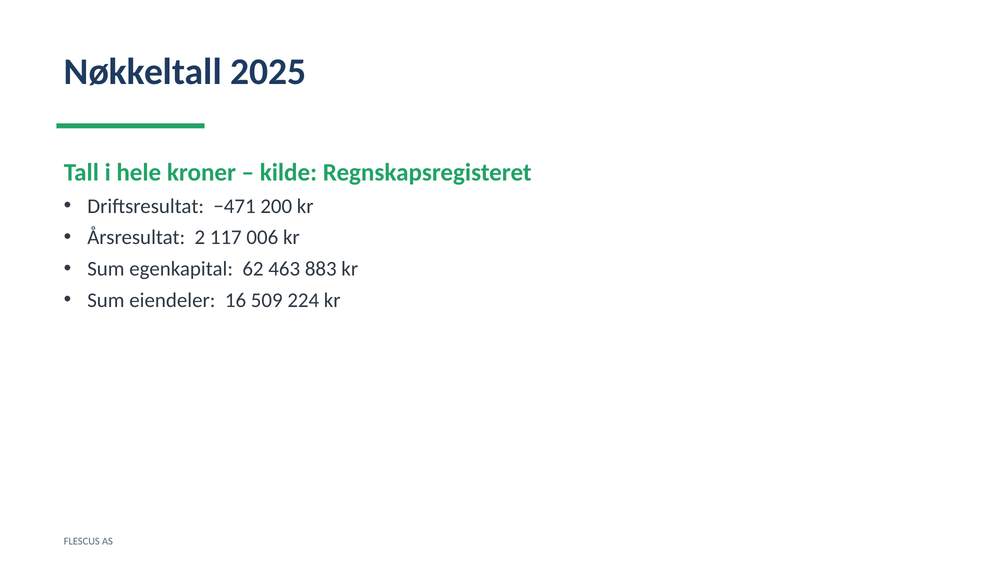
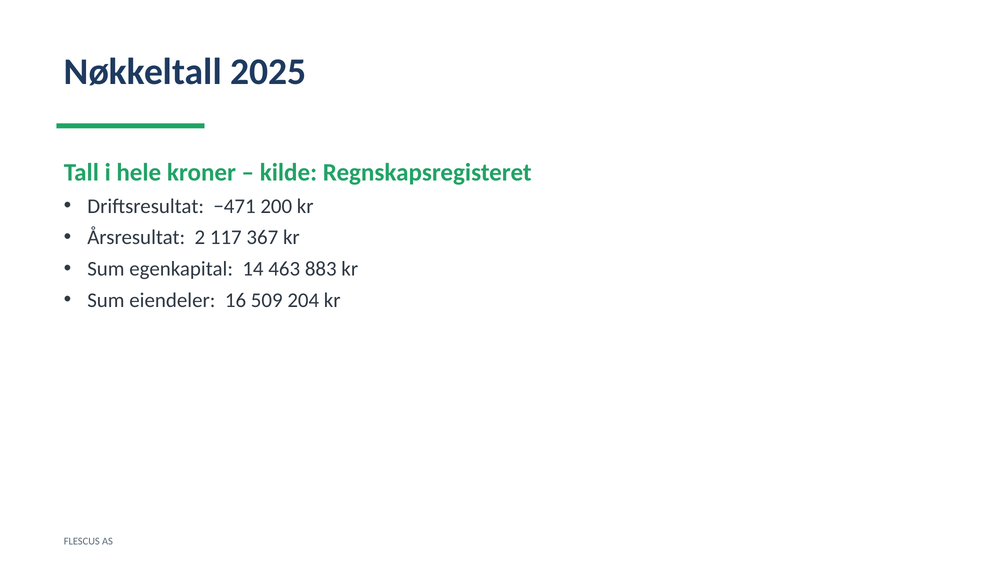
006: 006 -> 367
62: 62 -> 14
224: 224 -> 204
